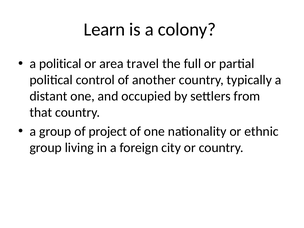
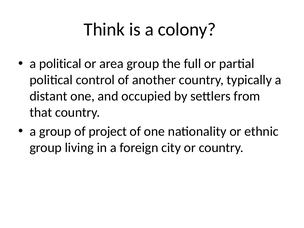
Learn: Learn -> Think
area travel: travel -> group
